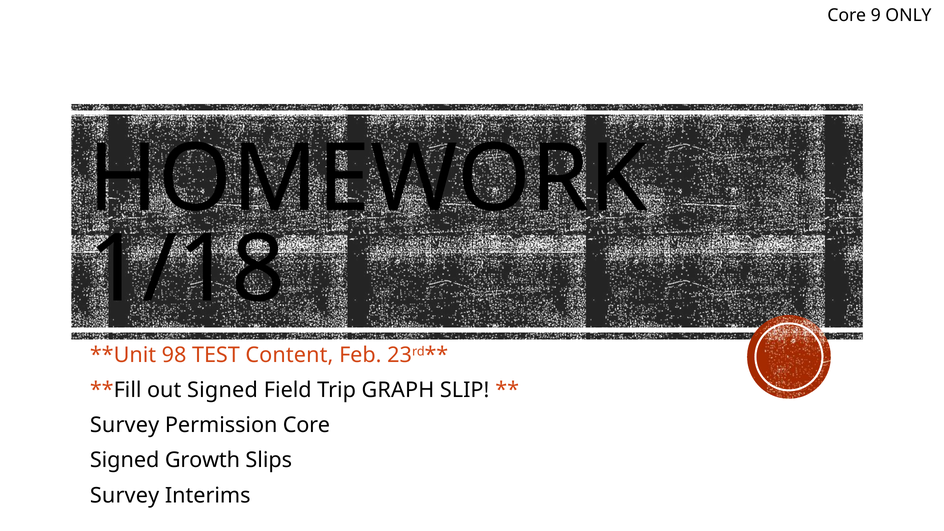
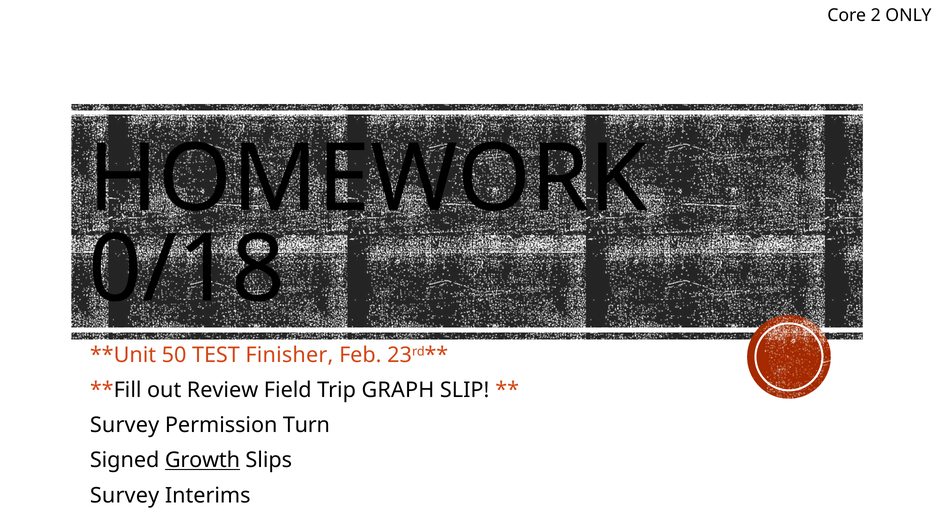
9: 9 -> 2
1/18: 1/18 -> 0/18
98: 98 -> 50
Content: Content -> Finisher
out Signed: Signed -> Review
Permission Core: Core -> Turn
Growth underline: none -> present
